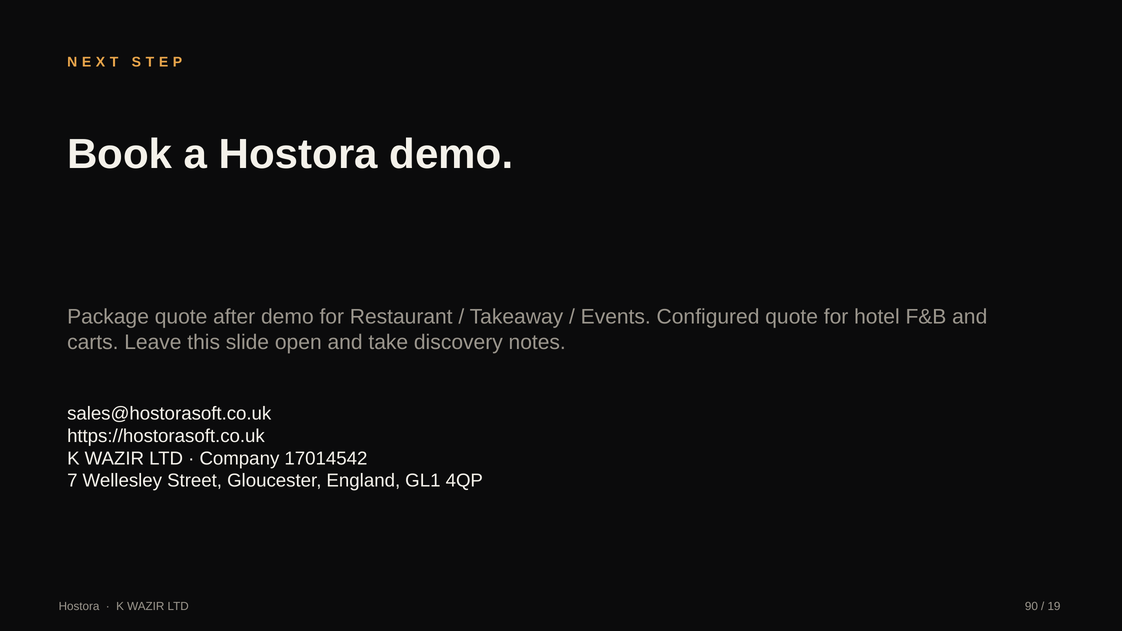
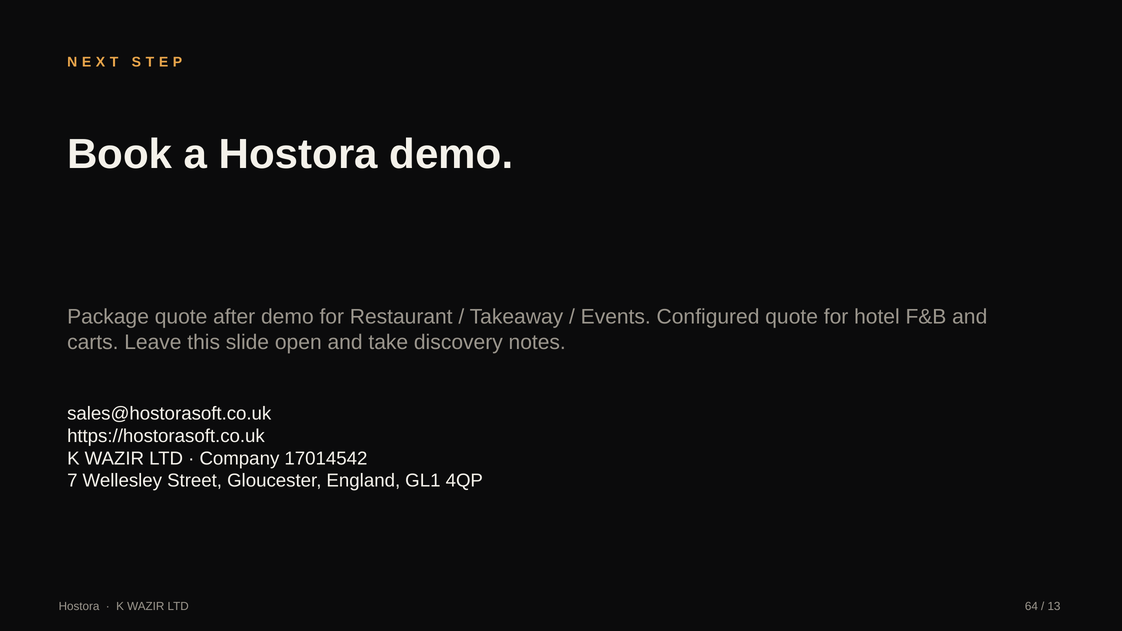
90: 90 -> 64
19: 19 -> 13
